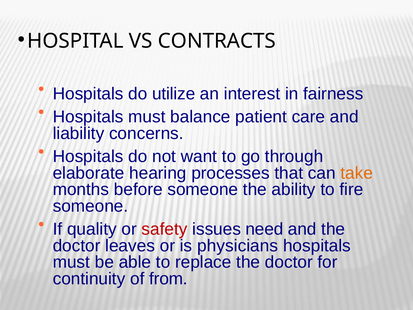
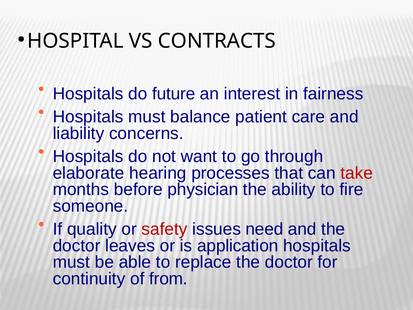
utilize: utilize -> future
take colour: orange -> red
before someone: someone -> physician
physicians: physicians -> application
